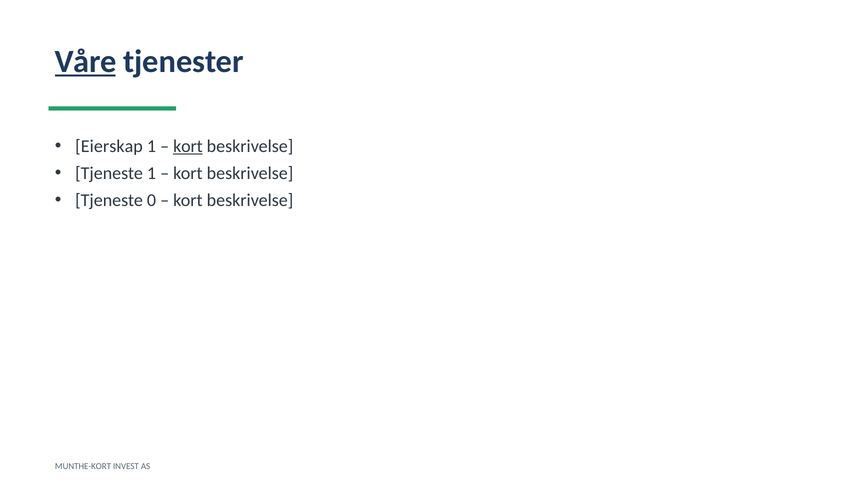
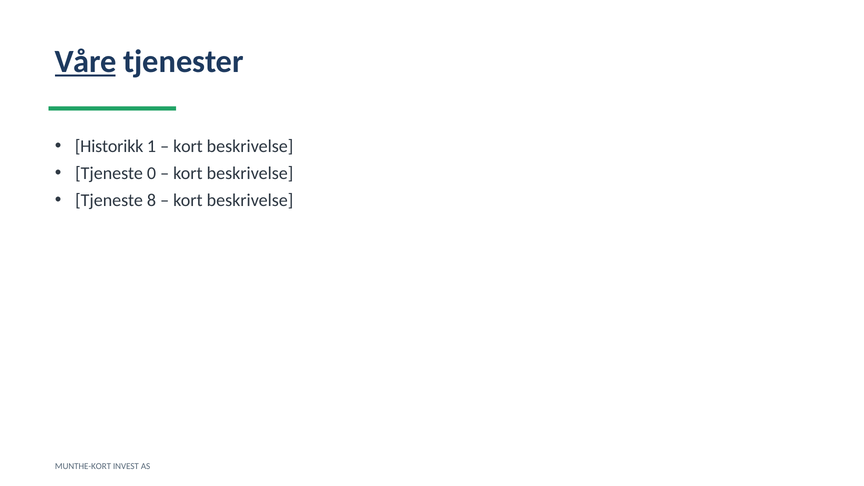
Eierskap: Eierskap -> Historikk
kort at (188, 146) underline: present -> none
Tjeneste 1: 1 -> 0
0: 0 -> 8
